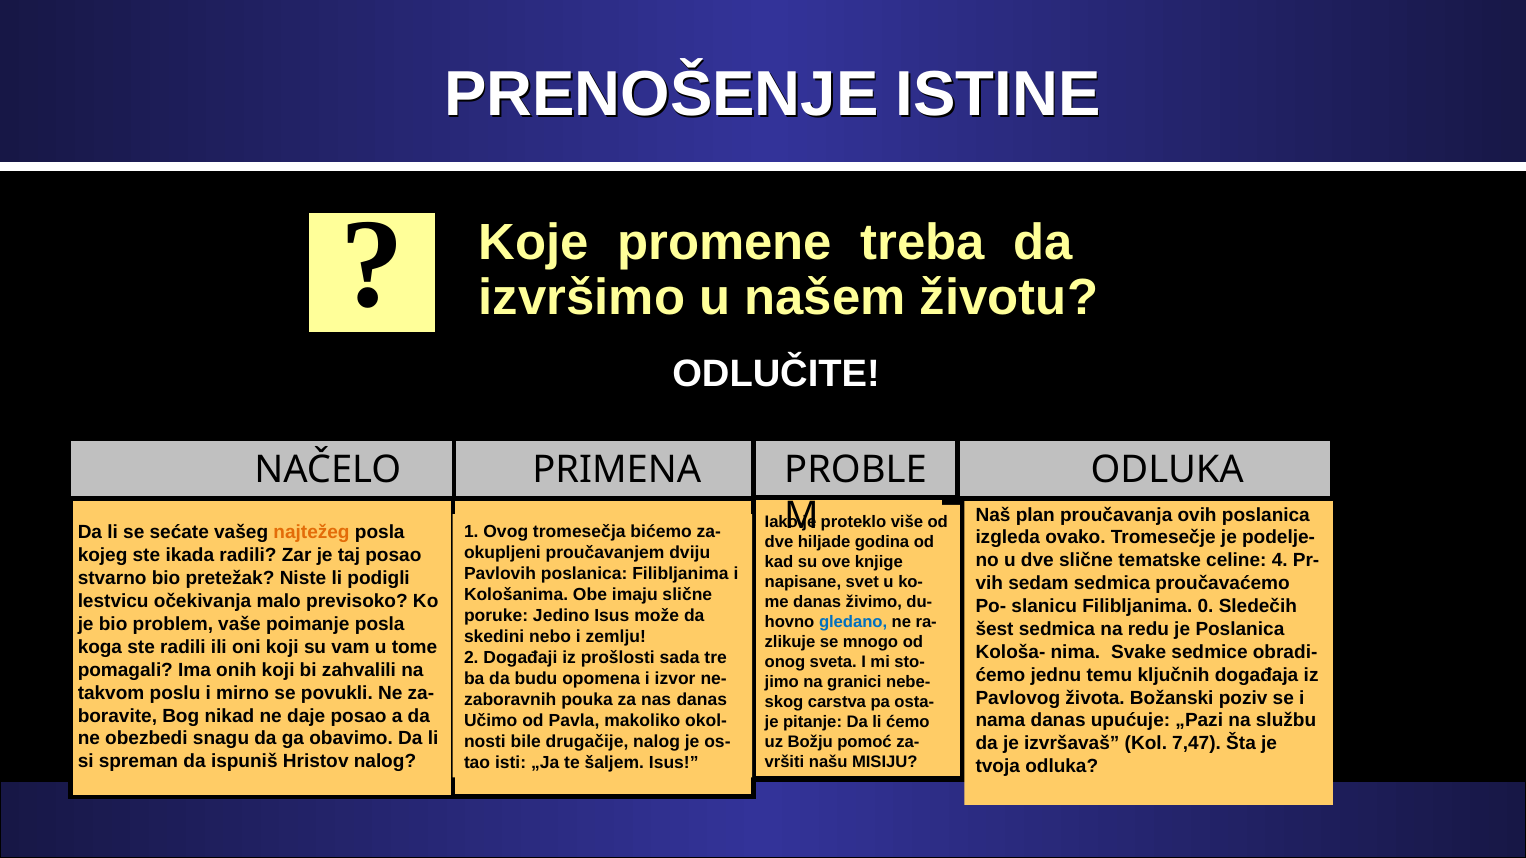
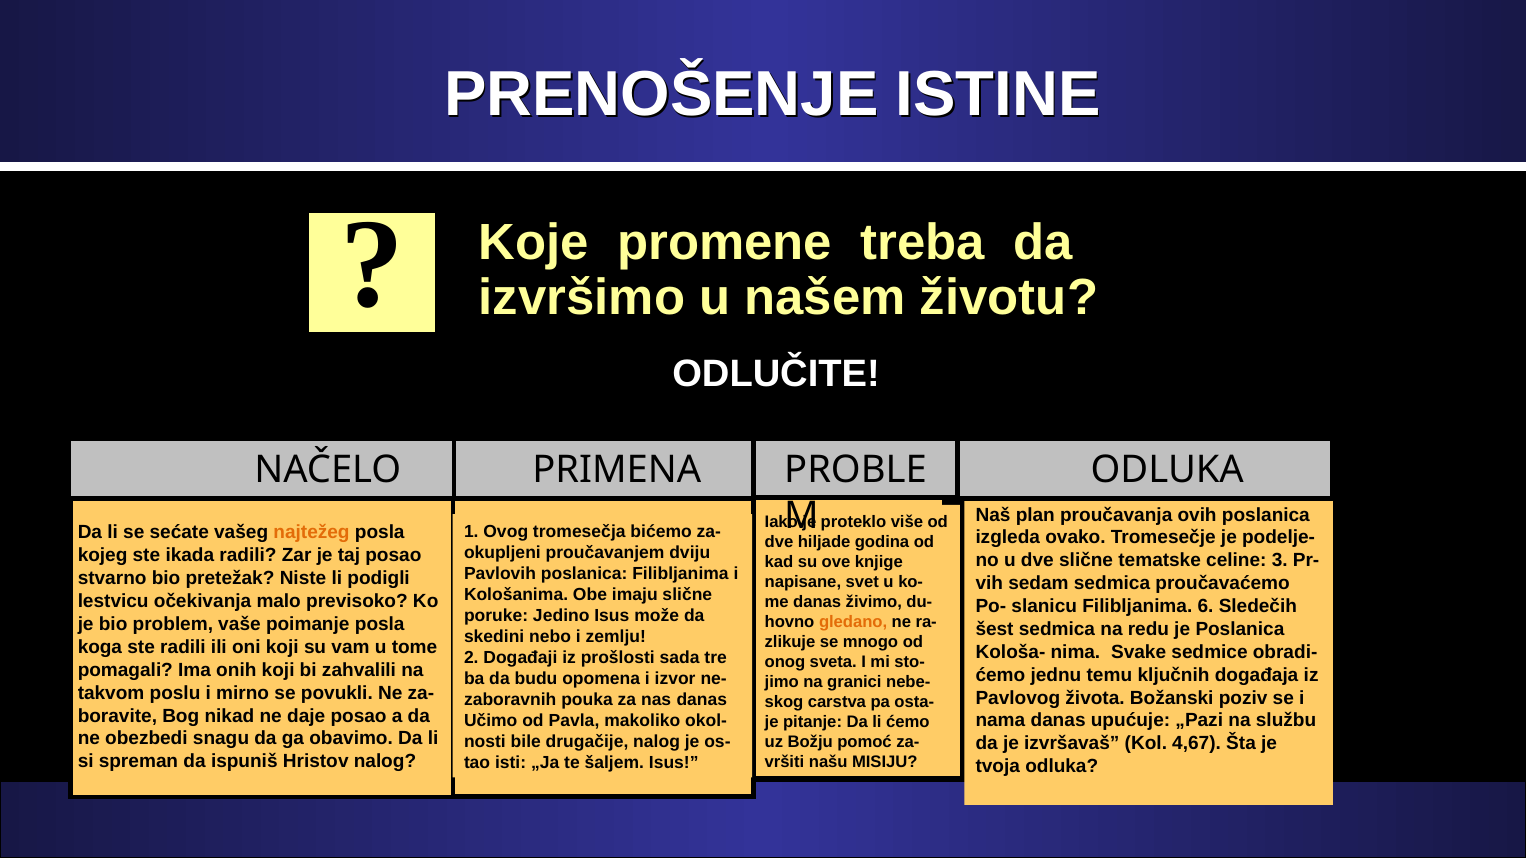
4: 4 -> 3
0: 0 -> 6
gledano colour: blue -> orange
7,47: 7,47 -> 4,67
